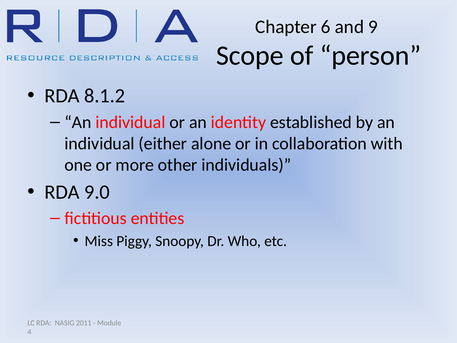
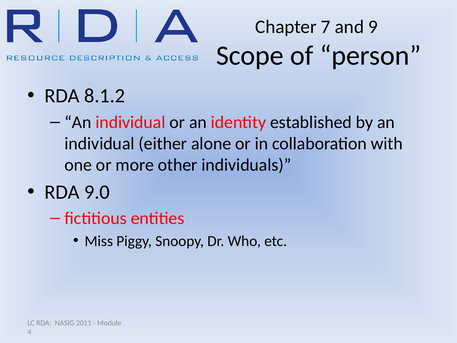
6: 6 -> 7
